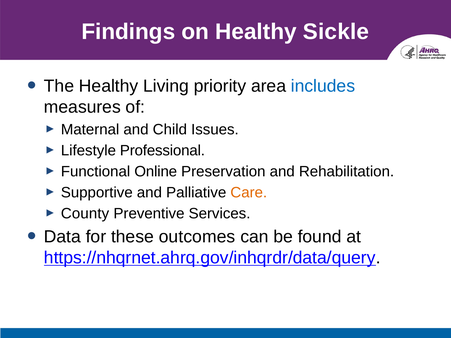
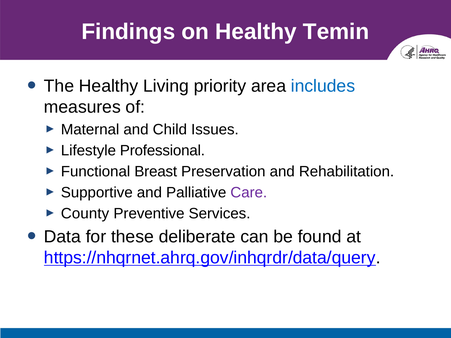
Sickle: Sickle -> Temin
Online: Online -> Breast
Care colour: orange -> purple
outcomes: outcomes -> deliberate
